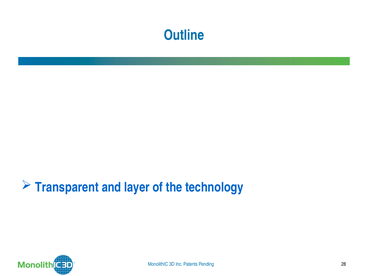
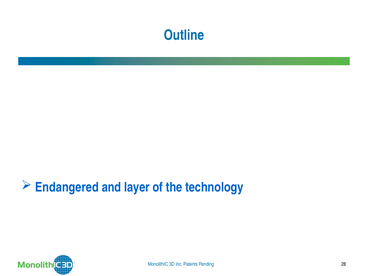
Transparent: Transparent -> Endangered
